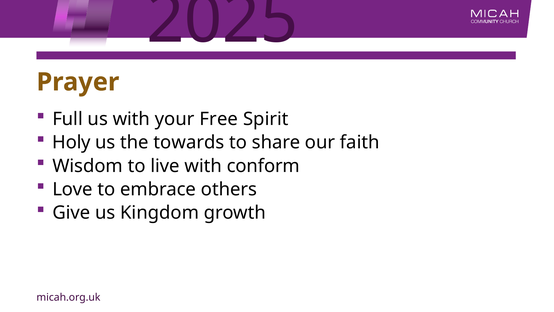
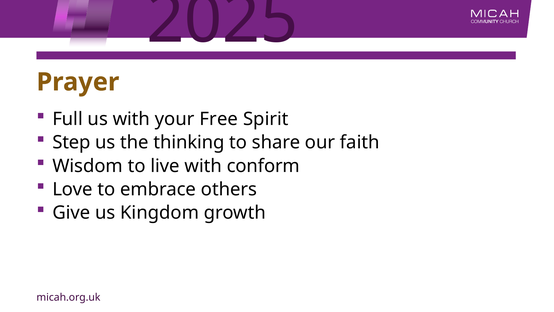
Holy: Holy -> Step
towards: towards -> thinking
